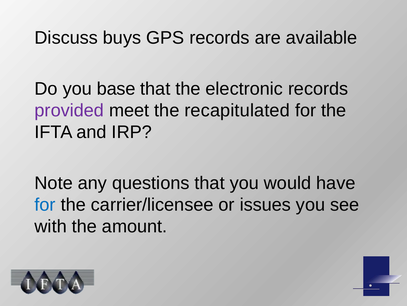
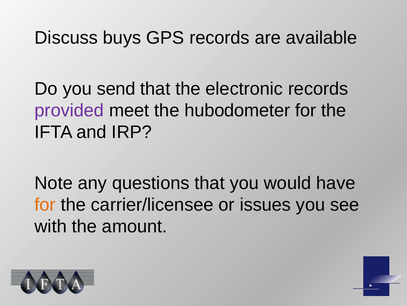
base: base -> send
recapitulated: recapitulated -> hubodometer
for at (45, 204) colour: blue -> orange
